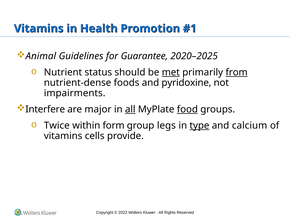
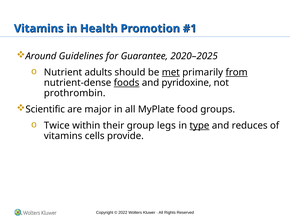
Animal: Animal -> Around
status: status -> adults
foods underline: none -> present
impairments: impairments -> prothrombin
Interfere: Interfere -> Scientific
all at (130, 110) underline: present -> none
food underline: present -> none
form: form -> their
calcium: calcium -> reduces
